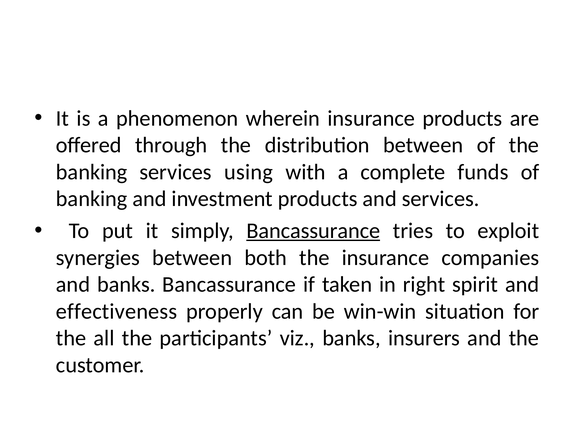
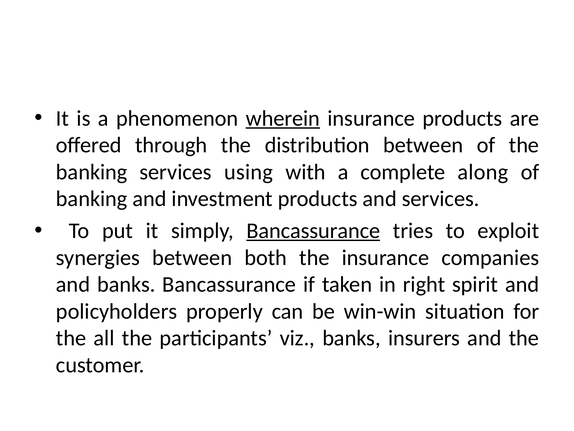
wherein underline: none -> present
funds: funds -> along
effectiveness: effectiveness -> policyholders
